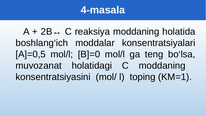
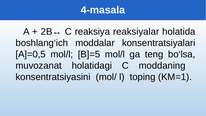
reaksiya moddaning: moddaning -> reaksiyalar
B]=0: B]=0 -> B]=5
